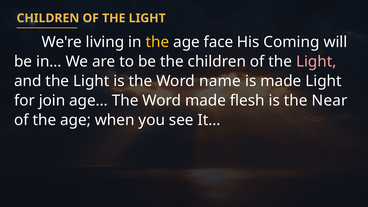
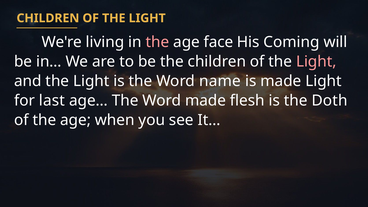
the at (157, 42) colour: yellow -> pink
join: join -> last
Near: Near -> Doth
